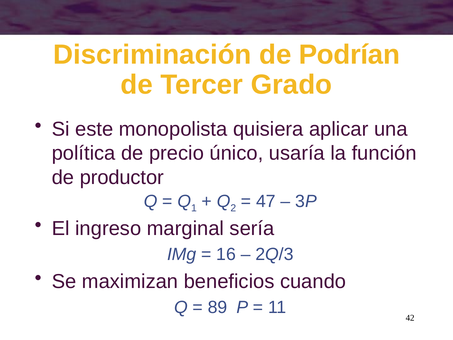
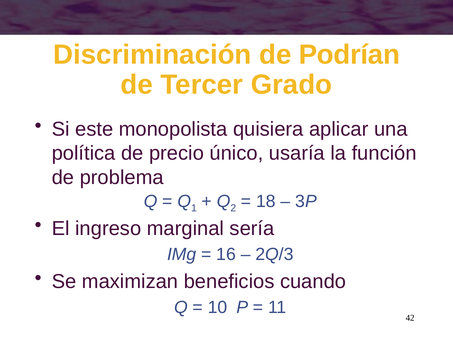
productor: productor -> problema
47: 47 -> 18
89: 89 -> 10
